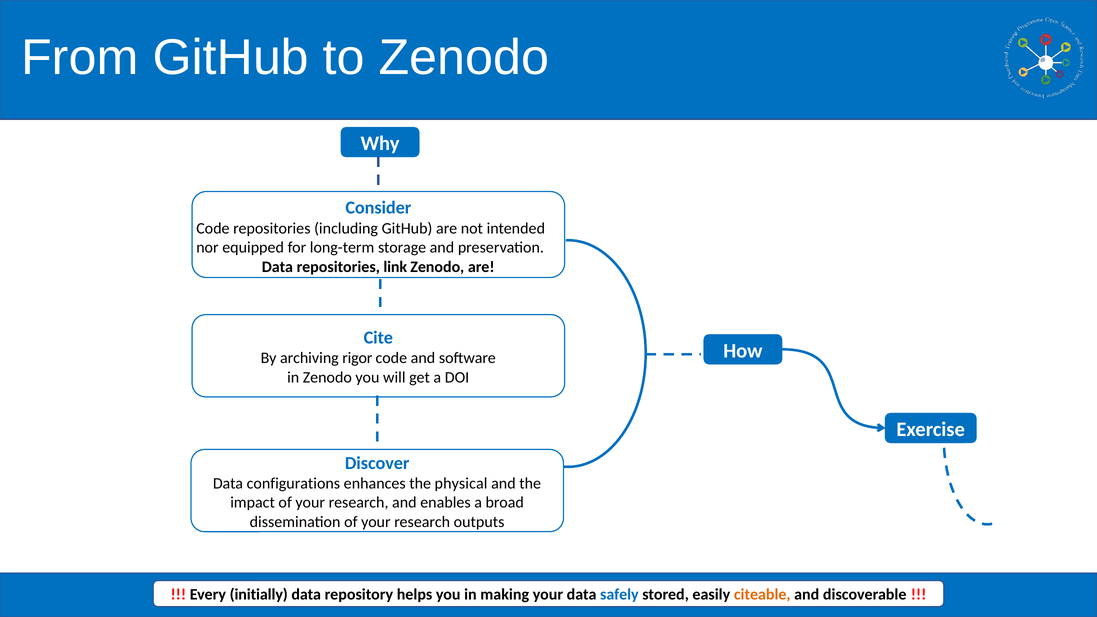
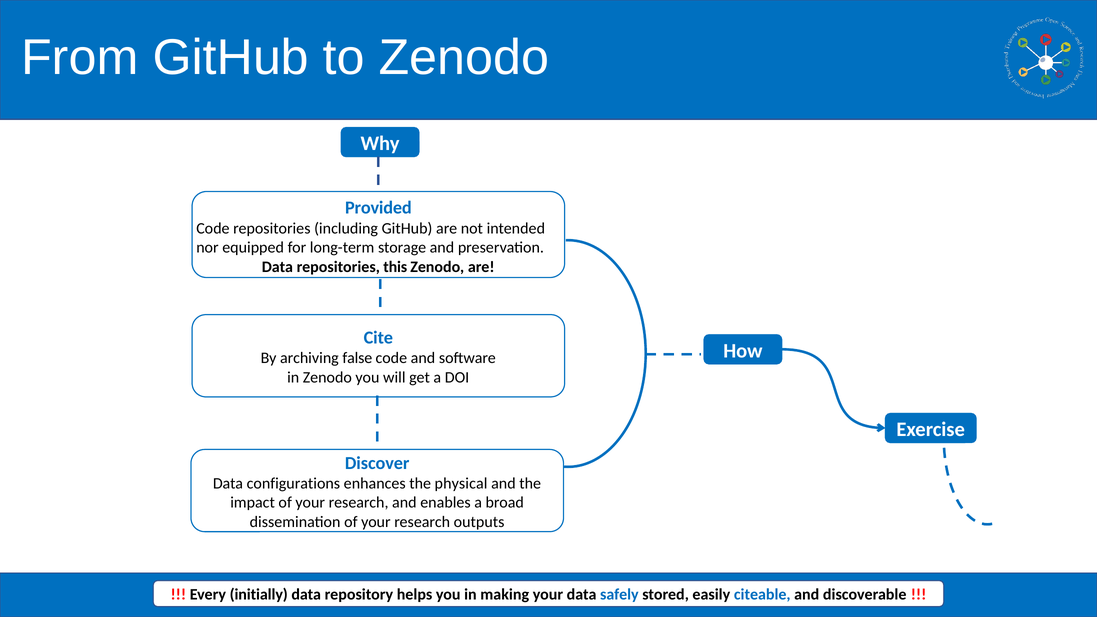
Consider: Consider -> Provided
link: link -> this
rigor: rigor -> false
citeable colour: orange -> blue
